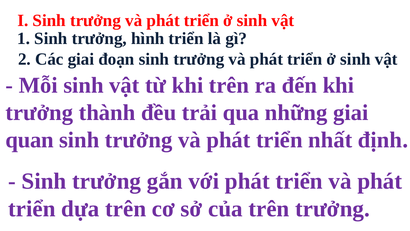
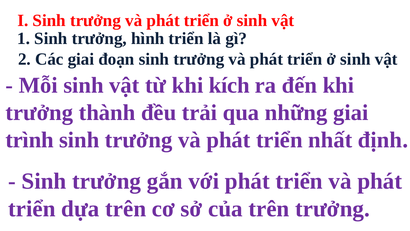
khi trên: trên -> kích
quan: quan -> trình
